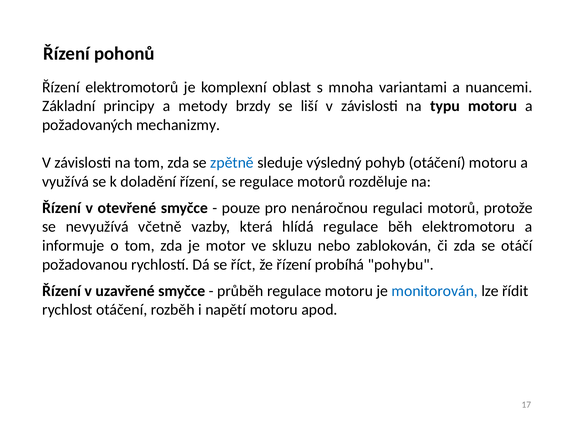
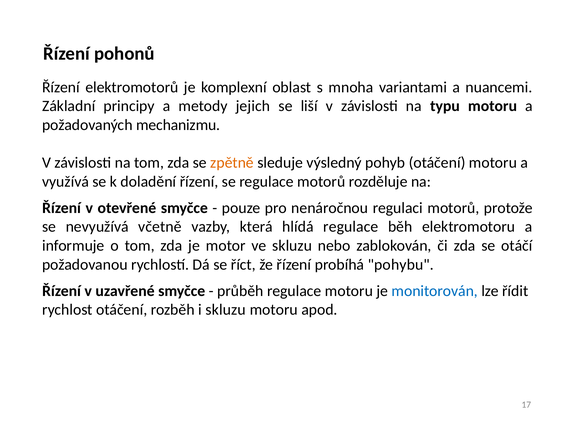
brzdy: brzdy -> jejich
mechanizmy: mechanizmy -> mechanizmu
zpětně colour: blue -> orange
i napětí: napětí -> skluzu
